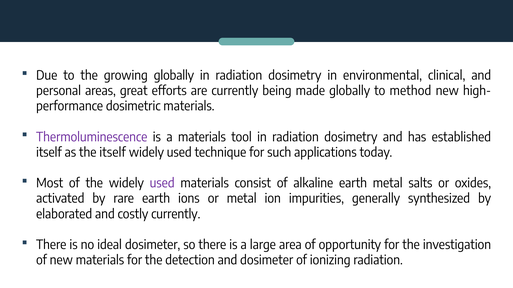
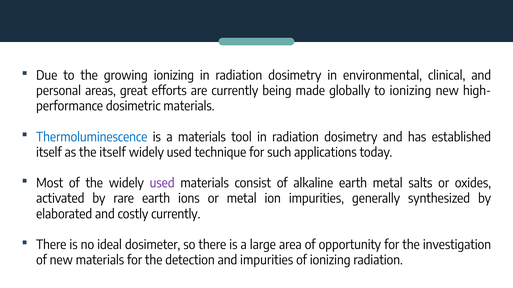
growing globally: globally -> ionizing
to method: method -> ionizing
Thermoluminescence colour: purple -> blue
and dosimeter: dosimeter -> impurities
